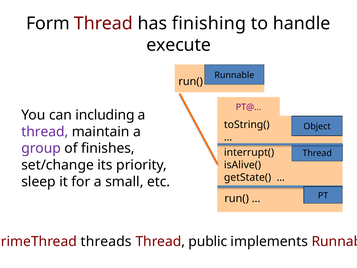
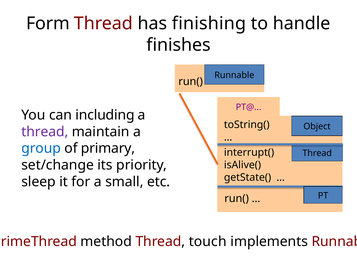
execute: execute -> finishes
group colour: purple -> blue
finishes: finishes -> primary
threads: threads -> method
public: public -> touch
